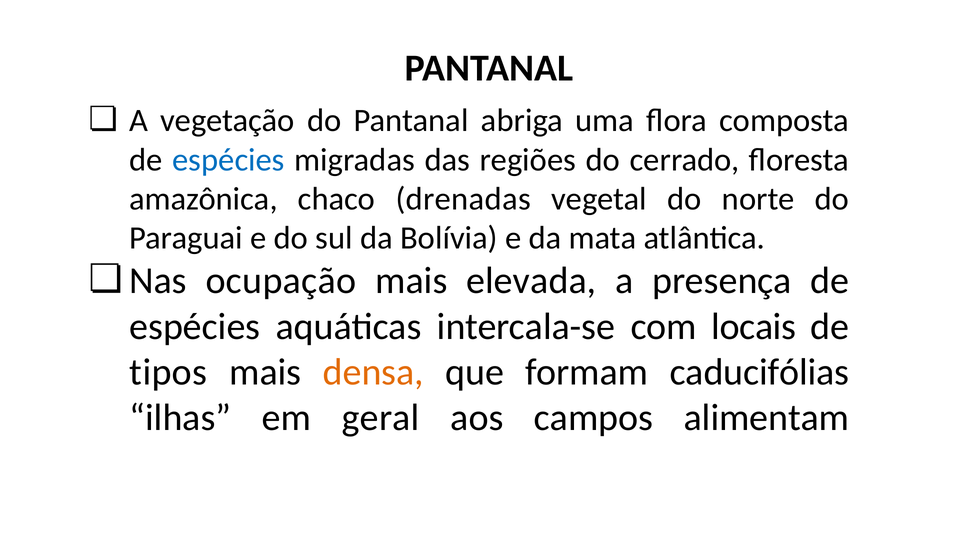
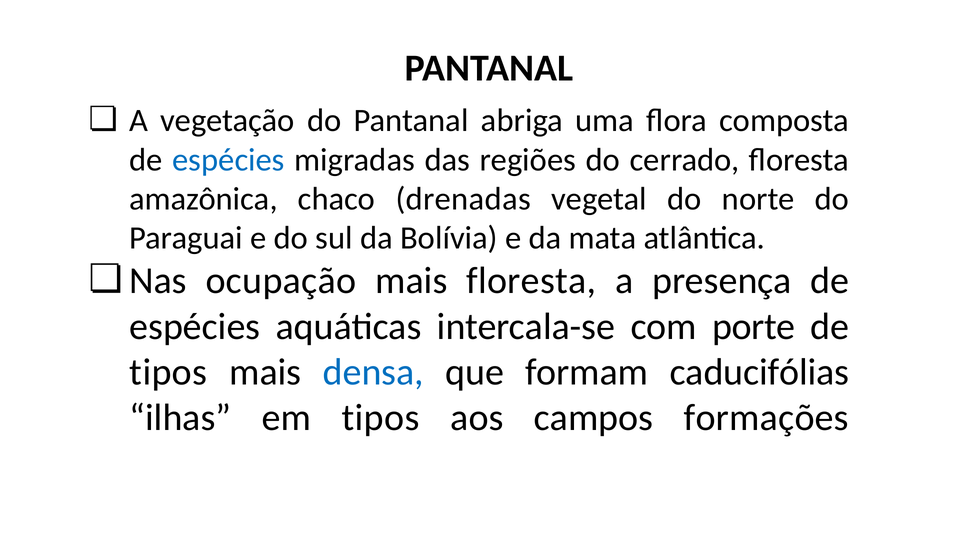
mais elevada: elevada -> floresta
locais: locais -> porte
densa colour: orange -> blue
em geral: geral -> tipos
alimentam: alimentam -> formações
